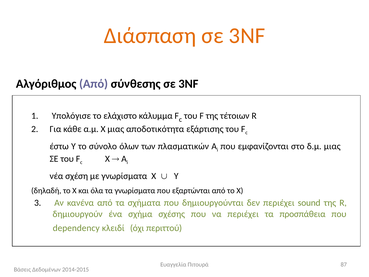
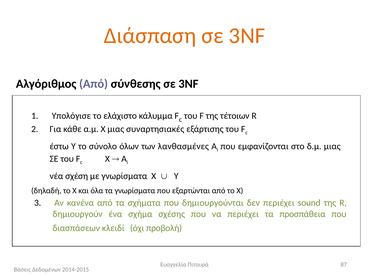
αποδοτικότητα: αποδοτικότητα -> συναρτησιακές
πλασματικών: πλασματικών -> λανθασμένες
dependency: dependency -> διασπάσεων
περιττού: περιττού -> προβολή
